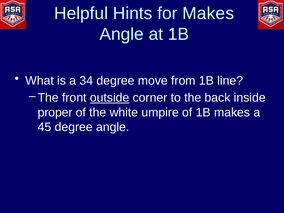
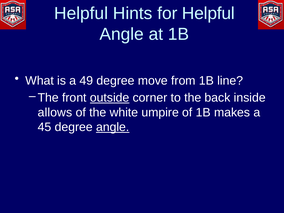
for Makes: Makes -> Helpful
34: 34 -> 49
proper: proper -> allows
angle at (113, 127) underline: none -> present
